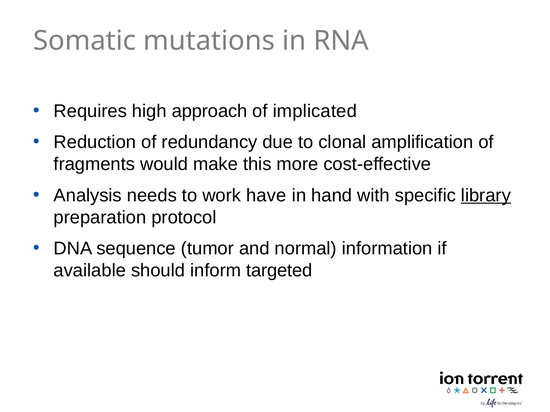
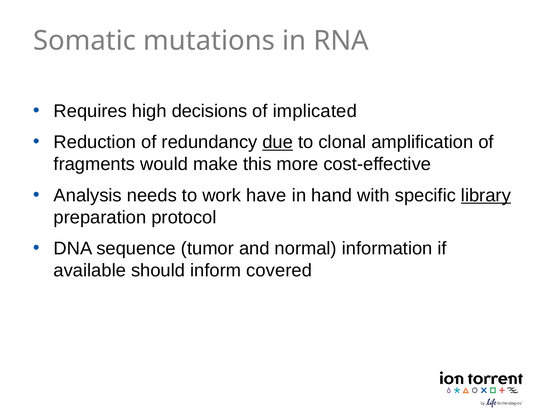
approach: approach -> decisions
due underline: none -> present
targeted: targeted -> covered
